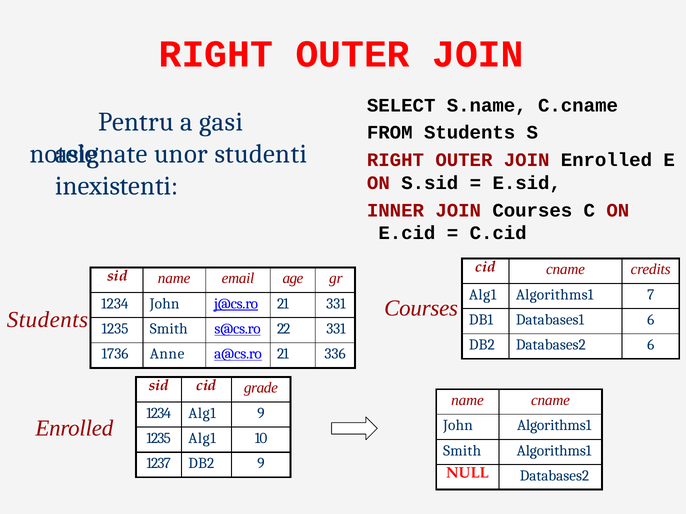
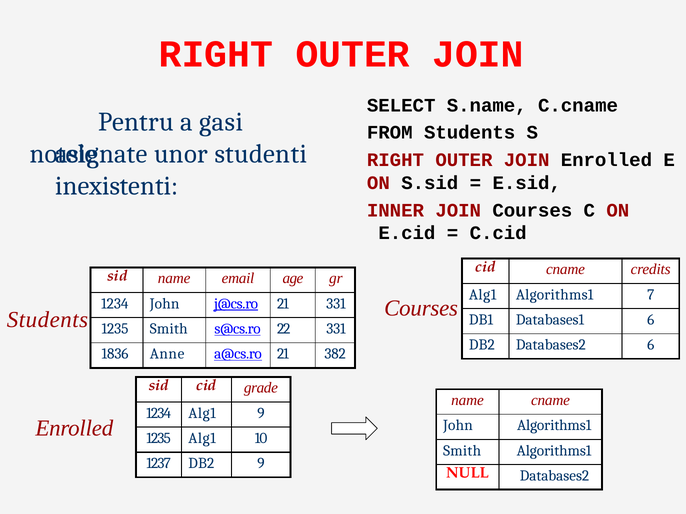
1736: 1736 -> 1836
336: 336 -> 382
